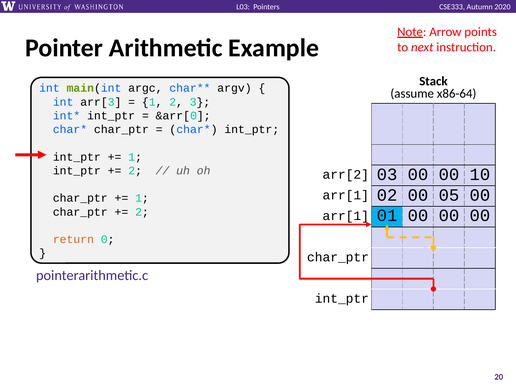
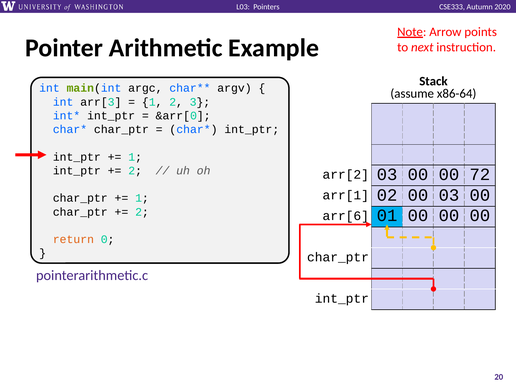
10: 10 -> 72
00 05: 05 -> 03
arr[1 at (346, 216): arr[1 -> arr[6
